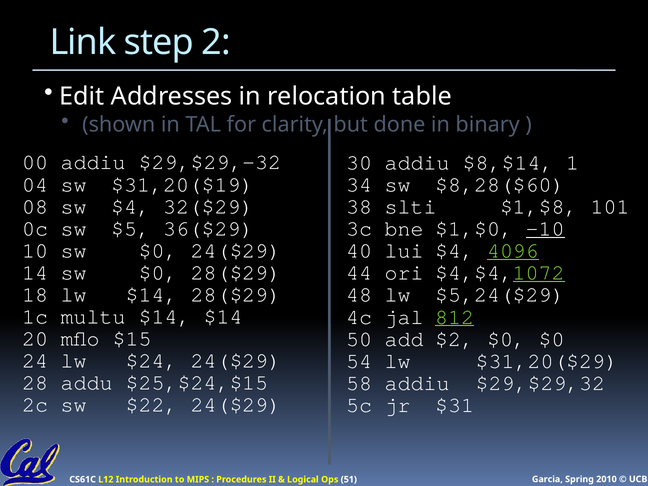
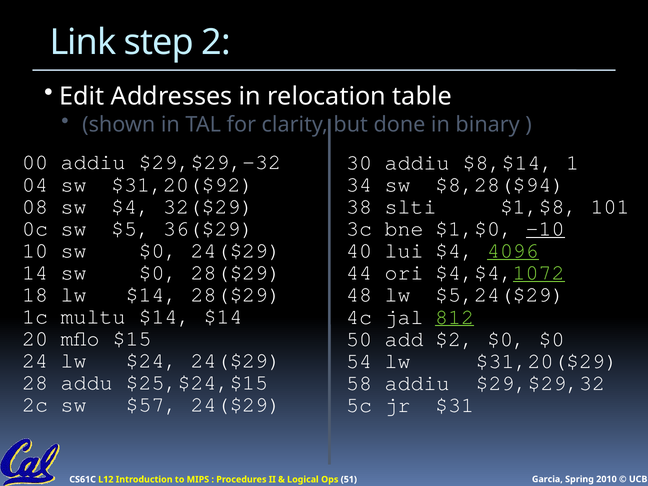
$31,20($19: $31,20($19 -> $31,20($92
$8,28($60: $8,28($60 -> $8,28($94
$22: $22 -> $57
